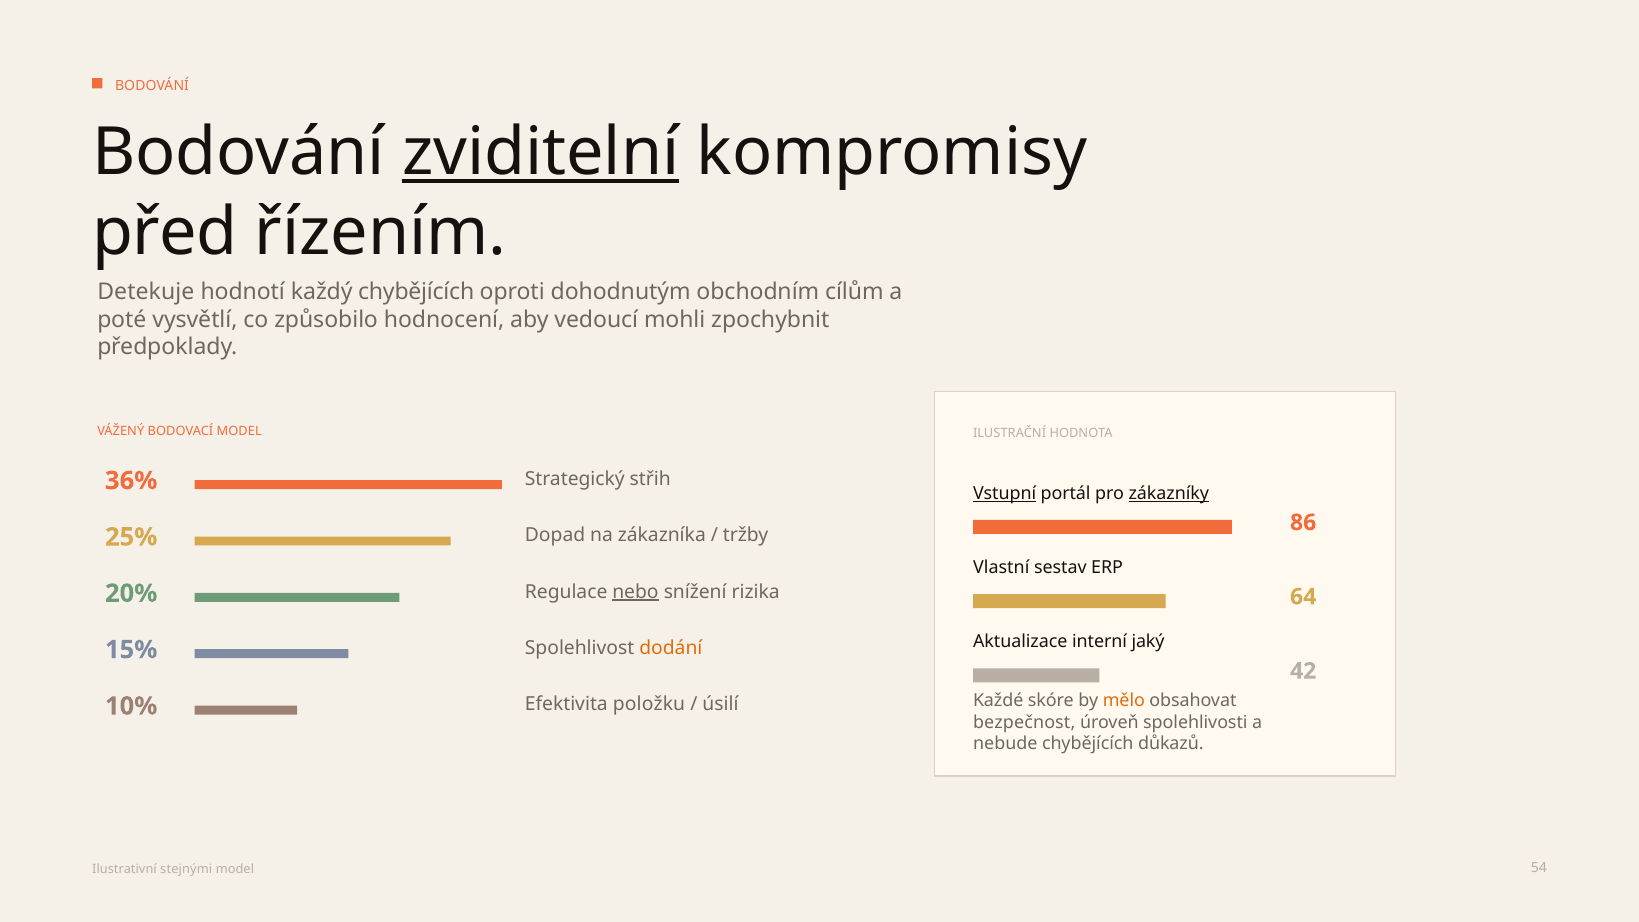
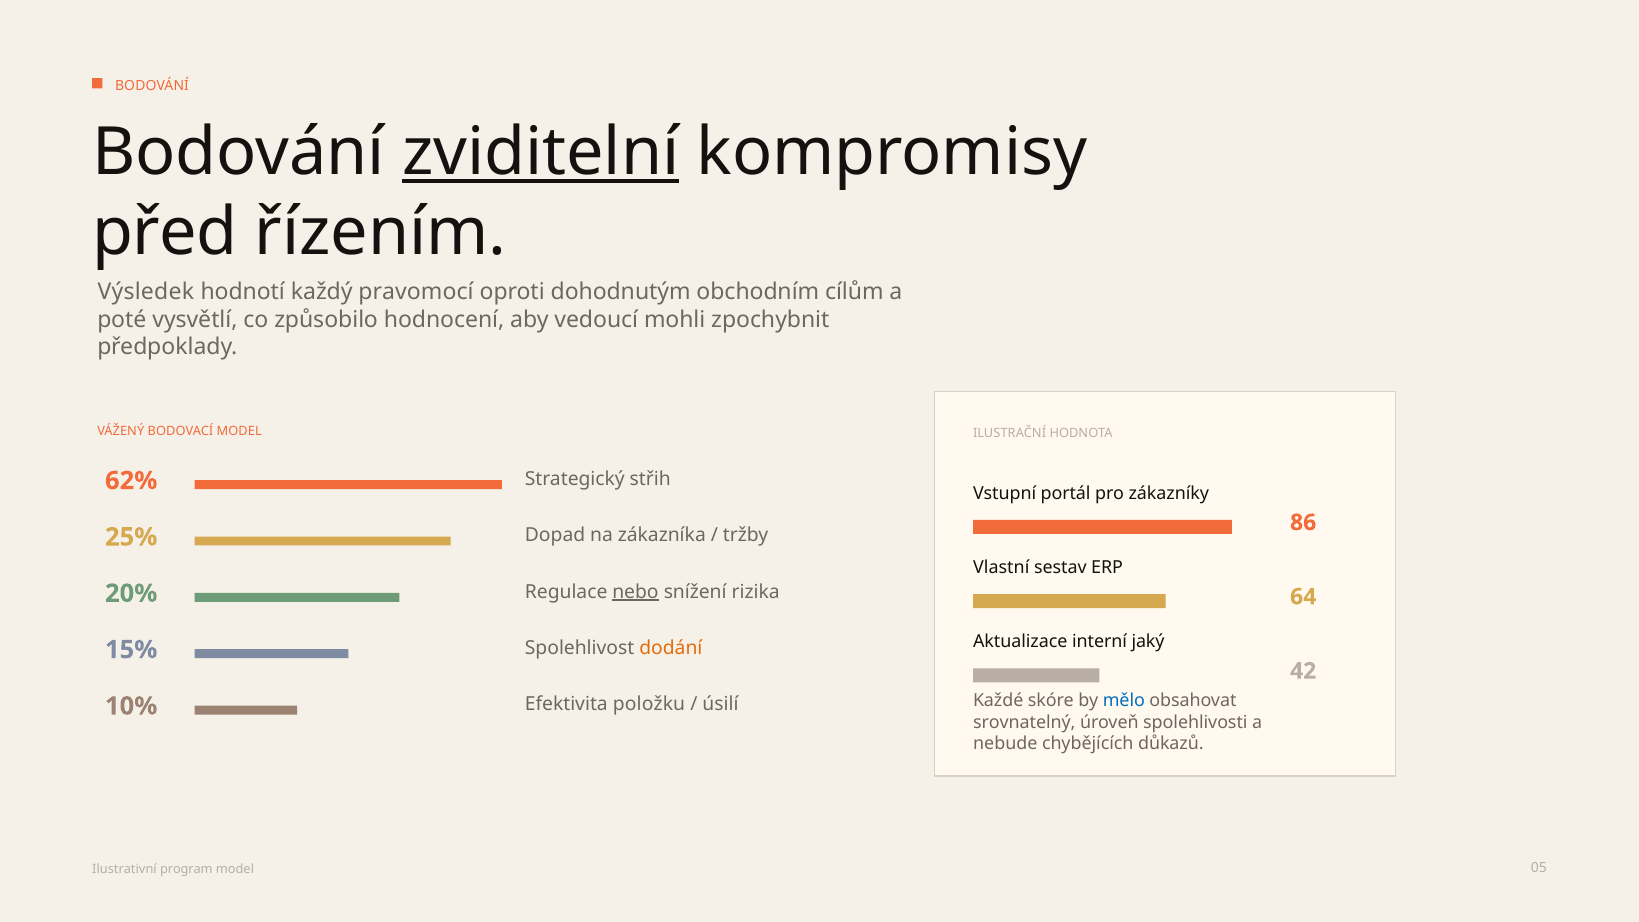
Detekuje: Detekuje -> Výsledek
každý chybějících: chybějících -> pravomocí
36%: 36% -> 62%
Vstupní underline: present -> none
zákazníky underline: present -> none
mělo colour: orange -> blue
bezpečnost: bezpečnost -> srovnatelný
stejnými: stejnými -> program
54: 54 -> 05
